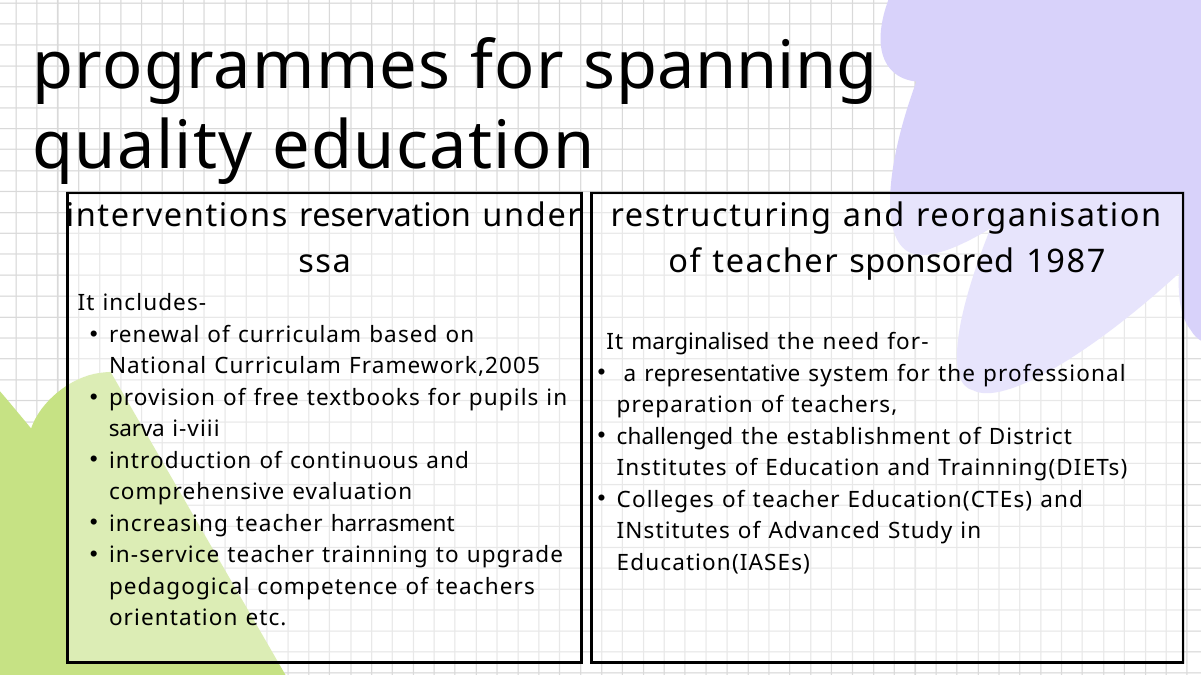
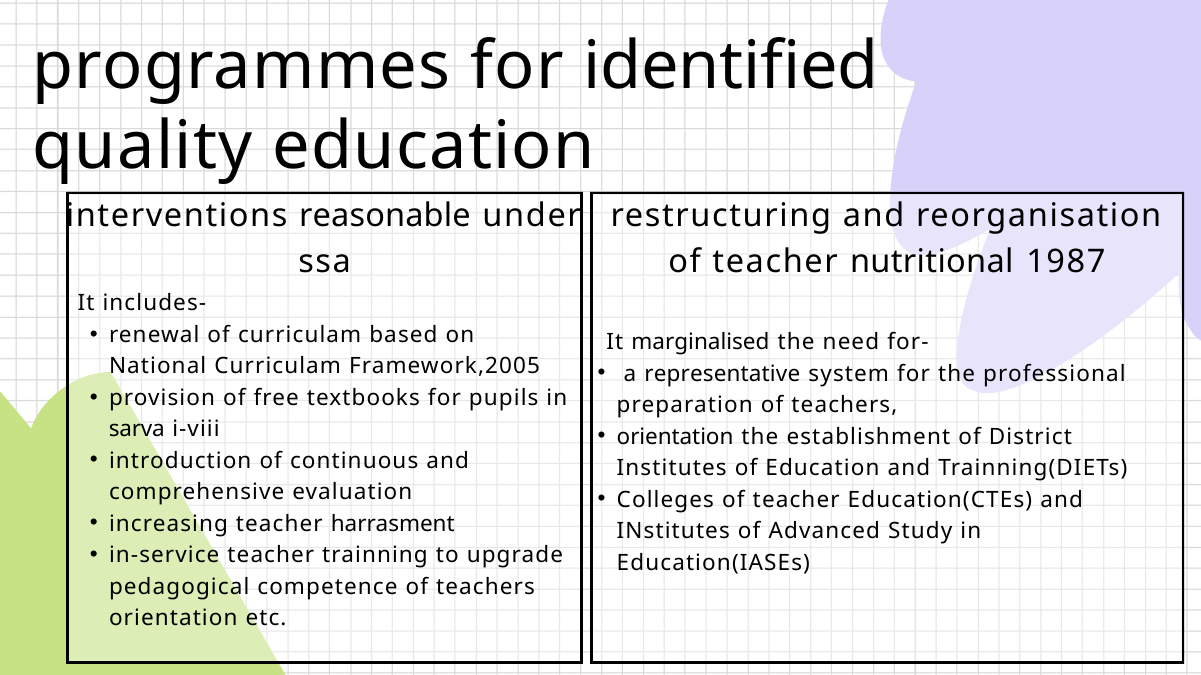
spanning: spanning -> identified
reservation: reservation -> reasonable
sponsored: sponsored -> nutritional
challenged at (675, 437): challenged -> orientation
